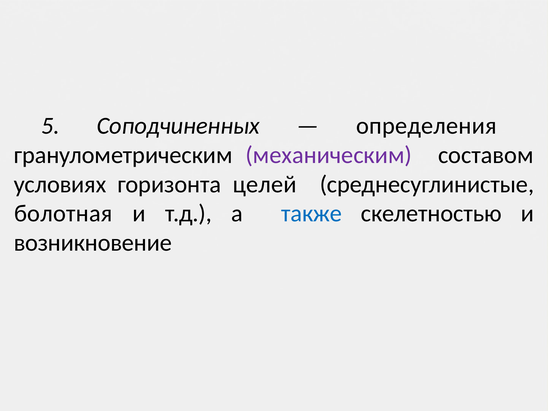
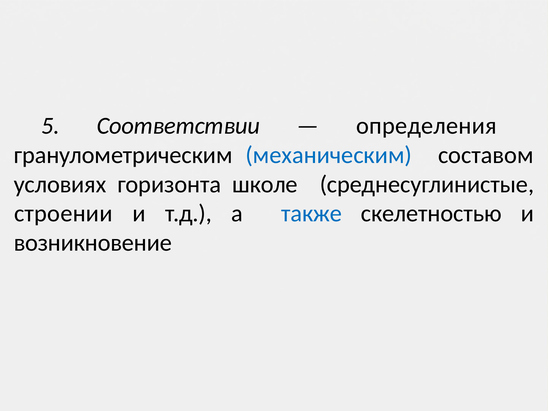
Соподчиненных: Соподчиненных -> Соответствии
механическим colour: purple -> blue
целей: целей -> школе
болотная: болотная -> строении
